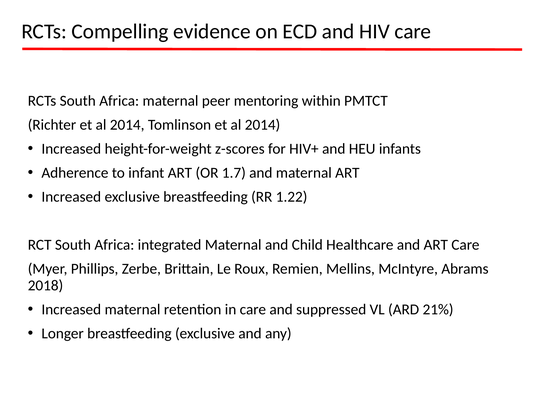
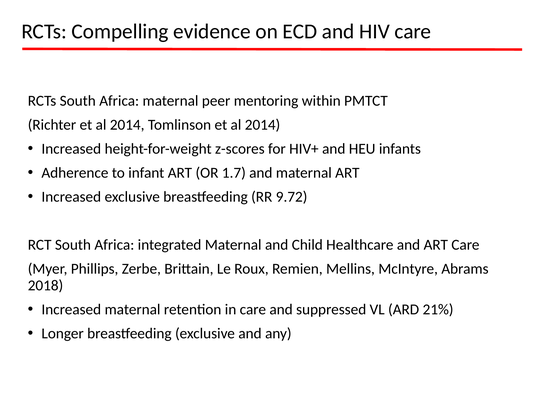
1.22: 1.22 -> 9.72
